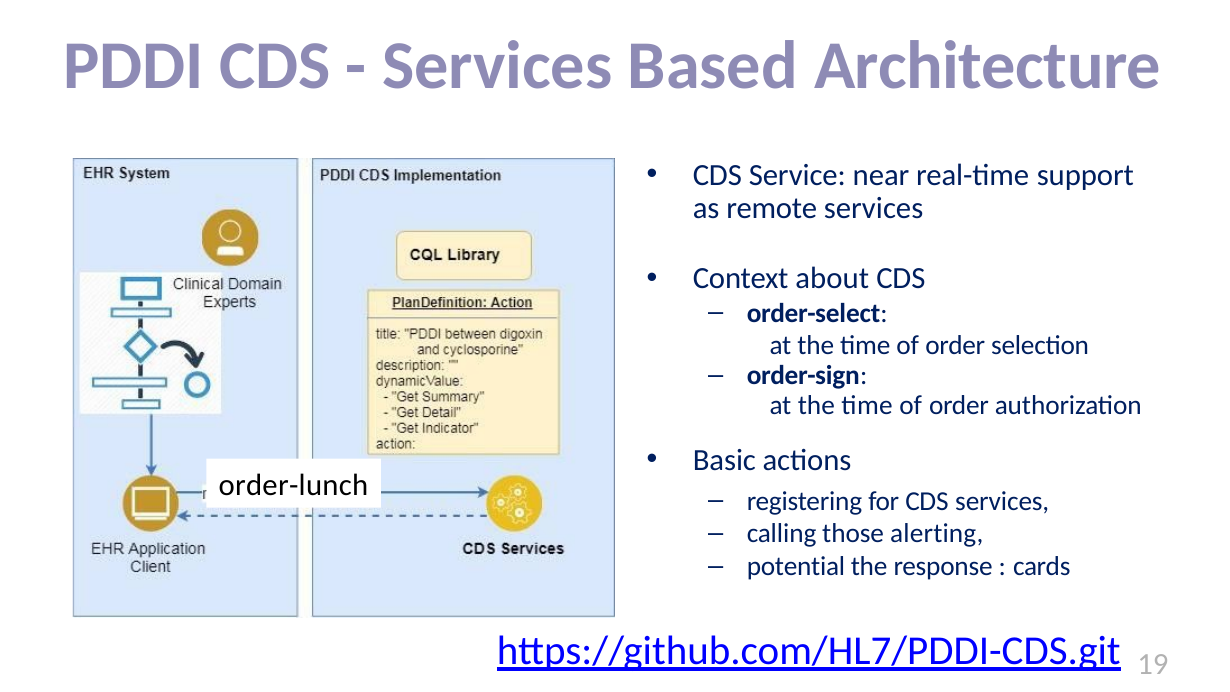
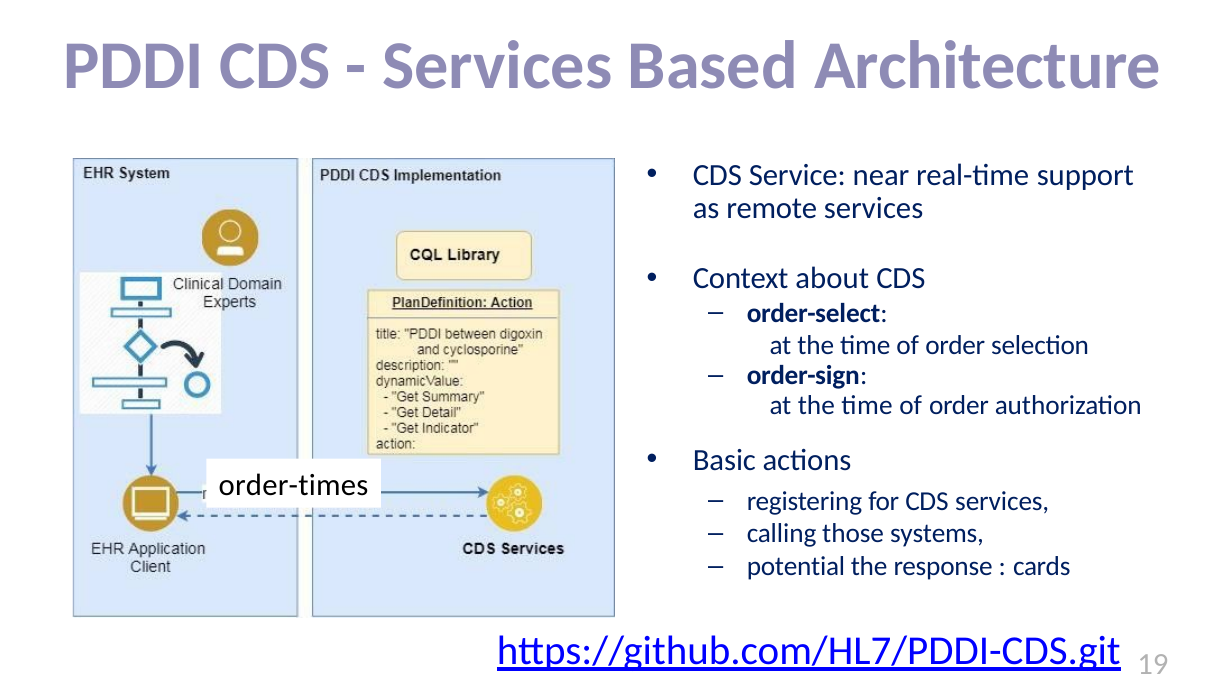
order-lunch: order-lunch -> order-times
alerting: alerting -> systems
